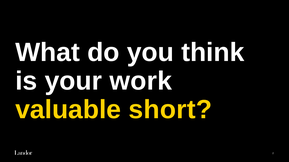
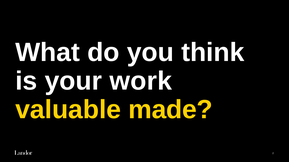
short: short -> made
